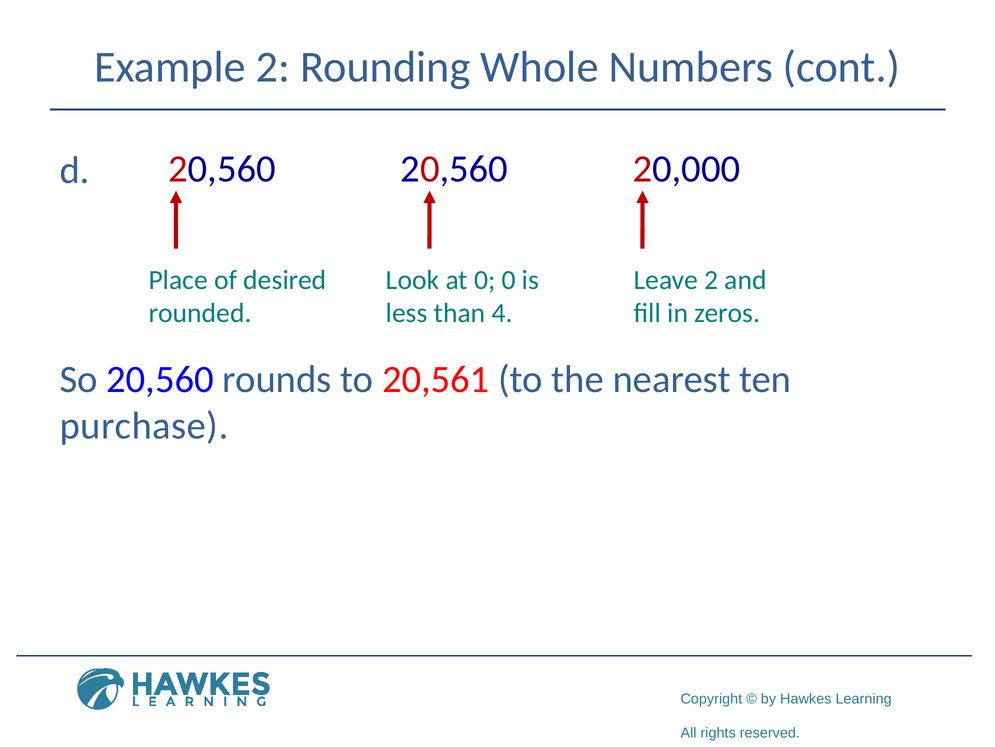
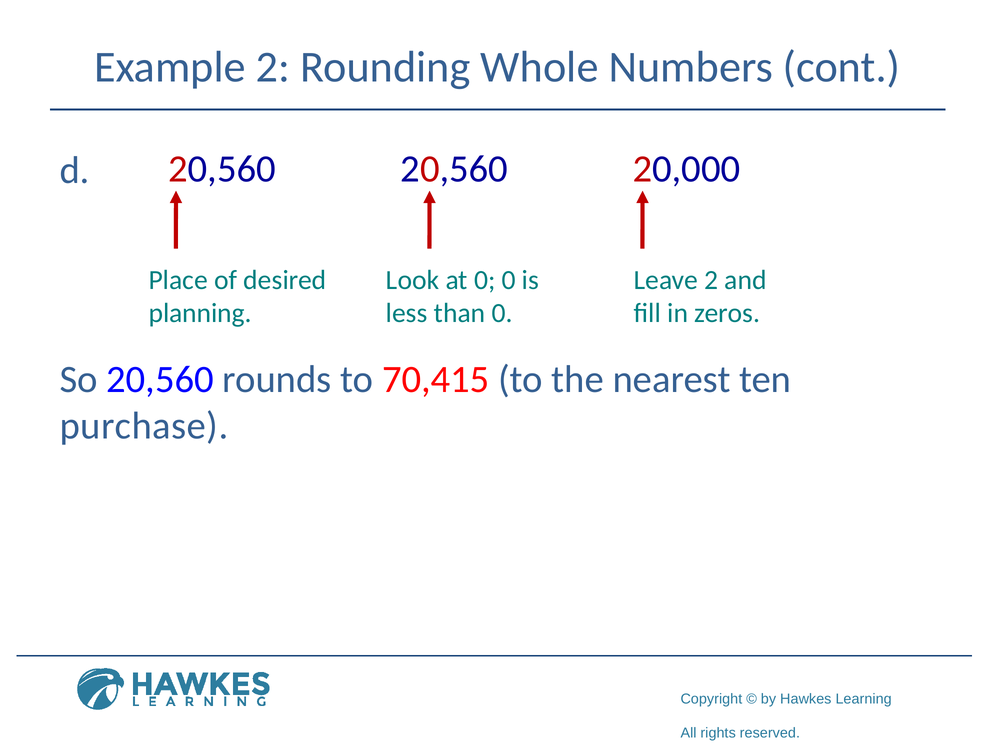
rounded: rounded -> planning
than 4: 4 -> 0
20,561: 20,561 -> 70,415
